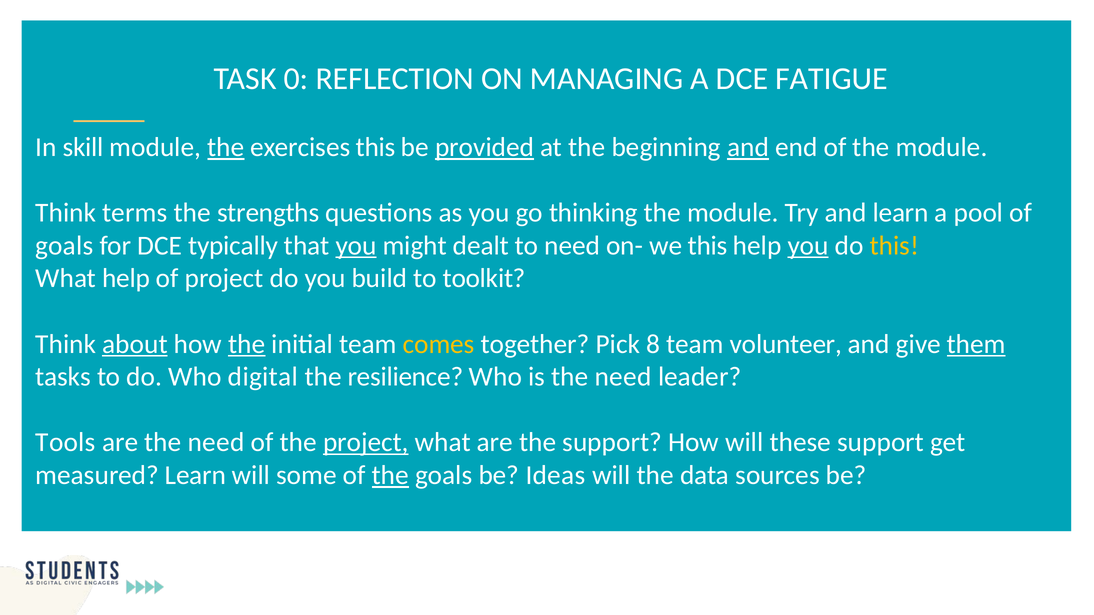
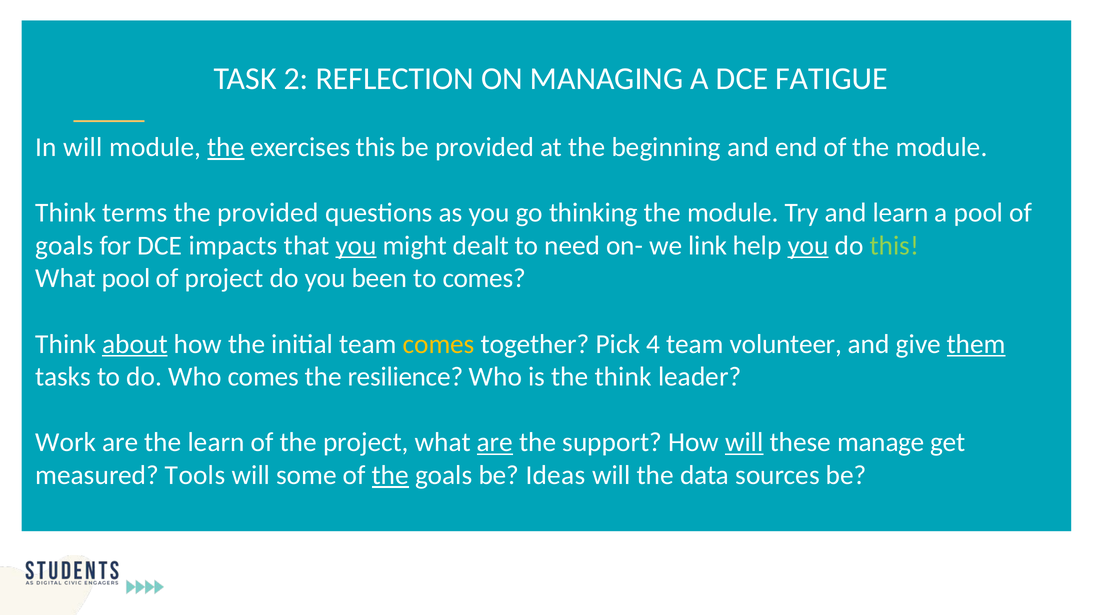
0: 0 -> 2
In skill: skill -> will
provided at (485, 147) underline: present -> none
and at (748, 147) underline: present -> none
the strengths: strengths -> provided
typically: typically -> impacts
we this: this -> link
this at (894, 246) colour: yellow -> light green
What help: help -> pool
build: build -> been
to toolkit: toolkit -> comes
the at (247, 344) underline: present -> none
8: 8 -> 4
Who digital: digital -> comes
is the need: need -> think
Tools: Tools -> Work
are the need: need -> learn
project at (366, 443) underline: present -> none
are at (495, 443) underline: none -> present
will at (744, 443) underline: none -> present
these support: support -> manage
measured Learn: Learn -> Tools
